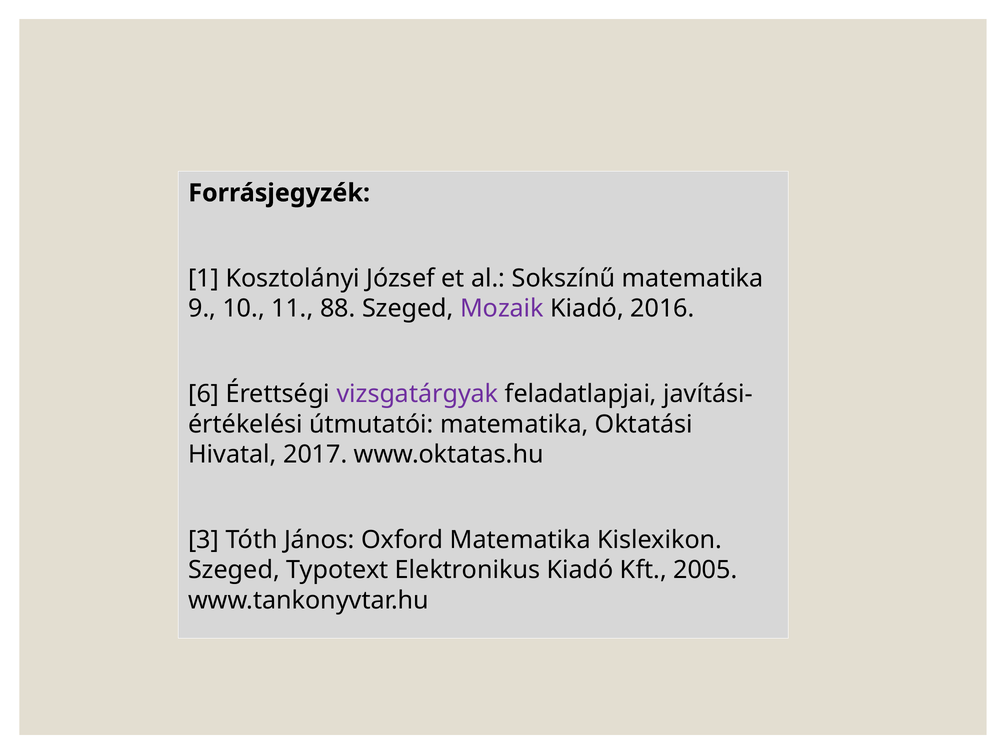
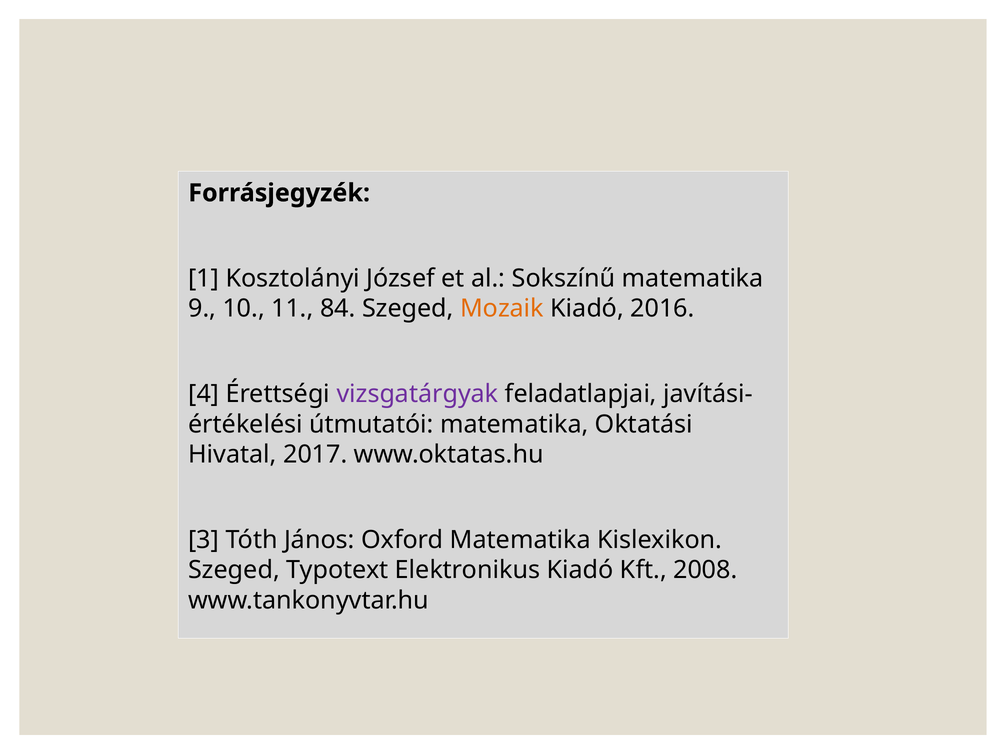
88: 88 -> 84
Mozaik colour: purple -> orange
6: 6 -> 4
2005: 2005 -> 2008
